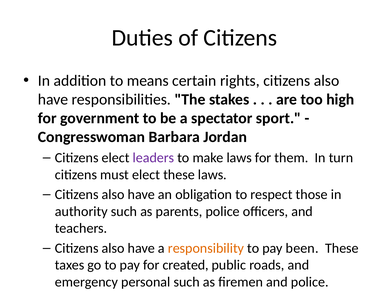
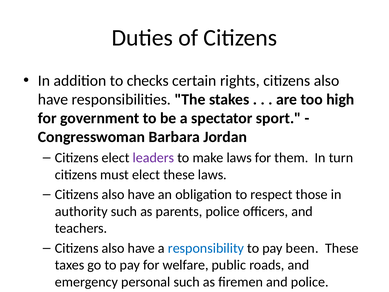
means: means -> checks
responsibility colour: orange -> blue
created: created -> welfare
